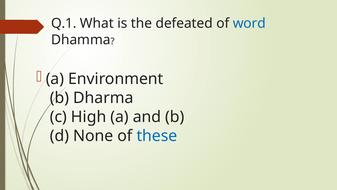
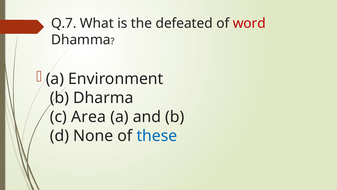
Q.1: Q.1 -> Q.7
word colour: blue -> red
High: High -> Area
